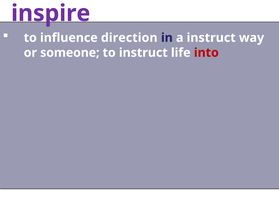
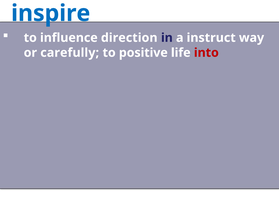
inspire colour: purple -> blue
someone: someone -> carefully
to instruct: instruct -> positive
